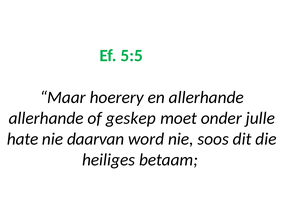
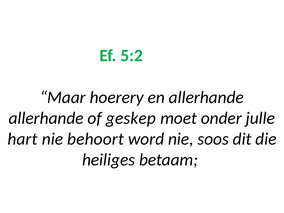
5:5: 5:5 -> 5:2
hate: hate -> hart
daarvan: daarvan -> behoort
